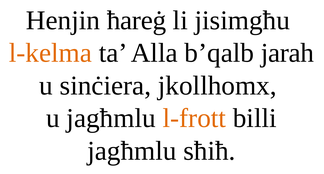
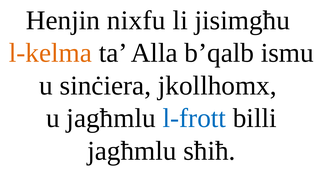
ħareġ: ħareġ -> nixfu
jarah: jarah -> ismu
l-frott colour: orange -> blue
